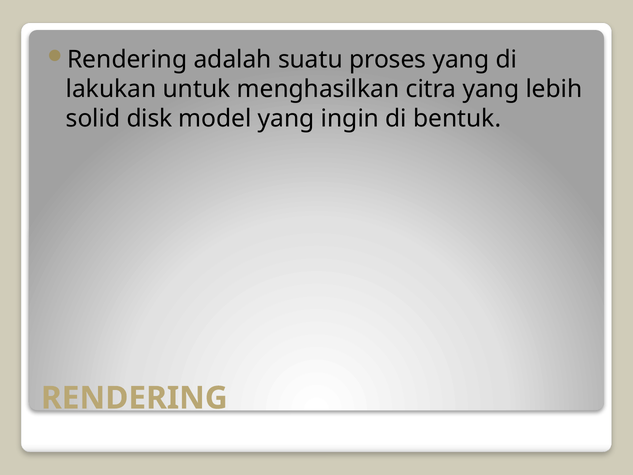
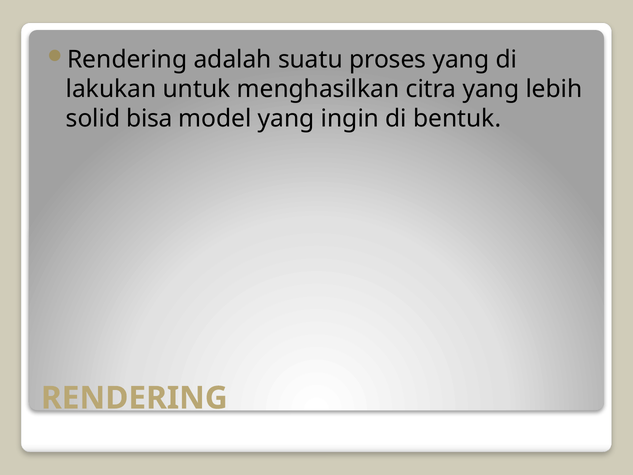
disk: disk -> bisa
